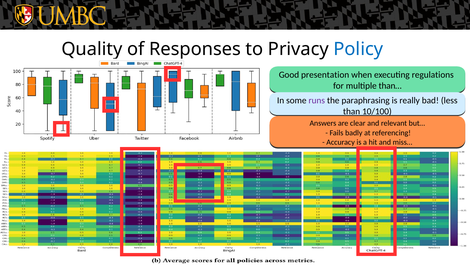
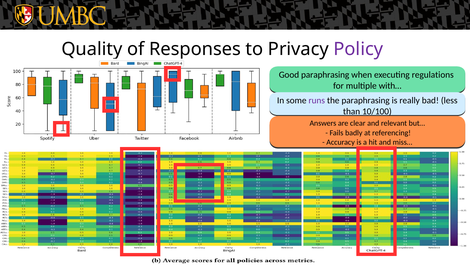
Policy colour: blue -> purple
Good presentation: presentation -> paraphrasing
than…: than… -> with…
